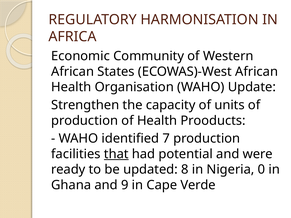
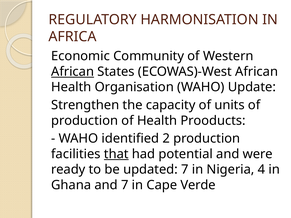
African at (73, 72) underline: none -> present
7: 7 -> 2
updated 8: 8 -> 7
0: 0 -> 4
and 9: 9 -> 7
